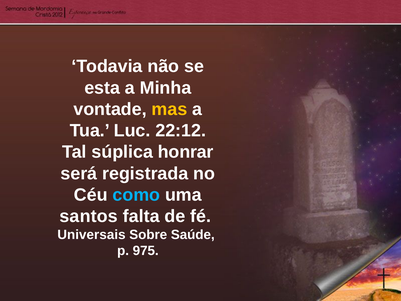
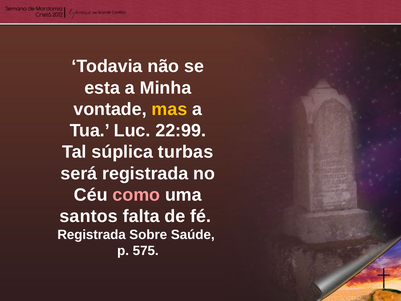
22:12: 22:12 -> 22:99
honrar: honrar -> turbas
como colour: light blue -> pink
Universais at (91, 235): Universais -> Registrada
975: 975 -> 575
